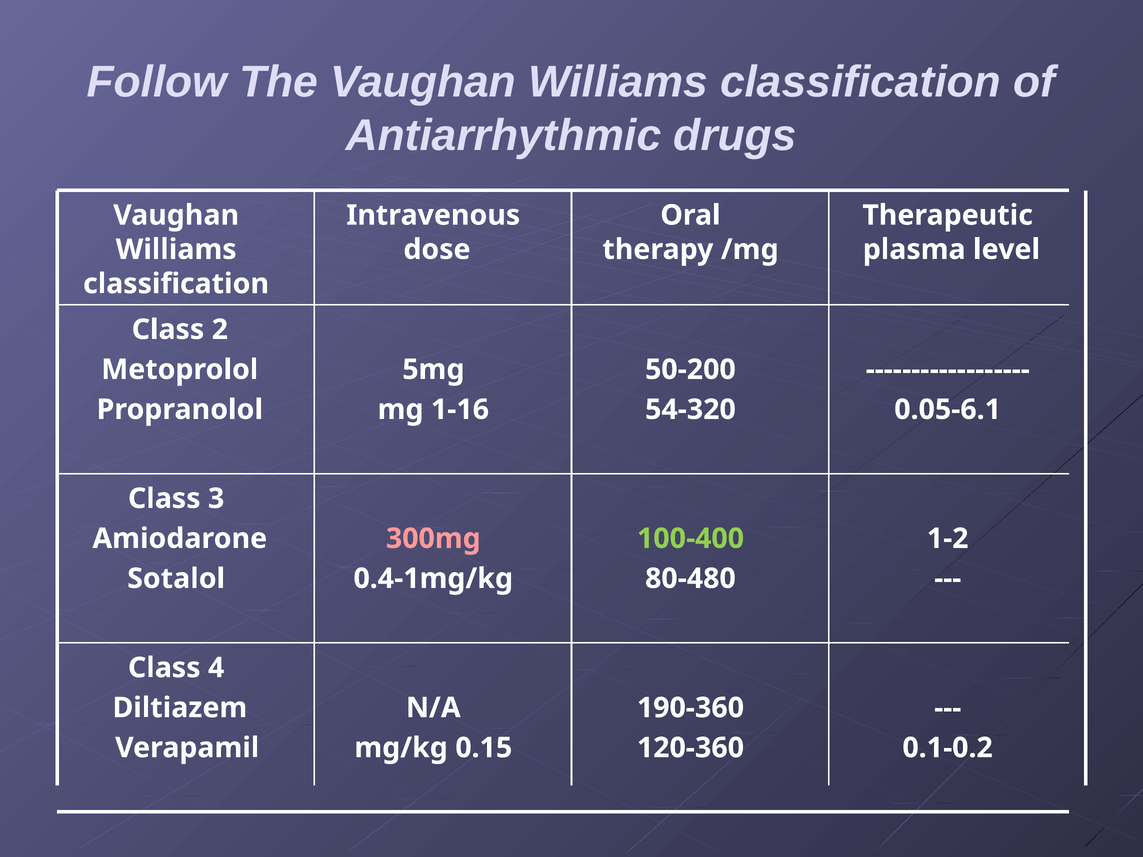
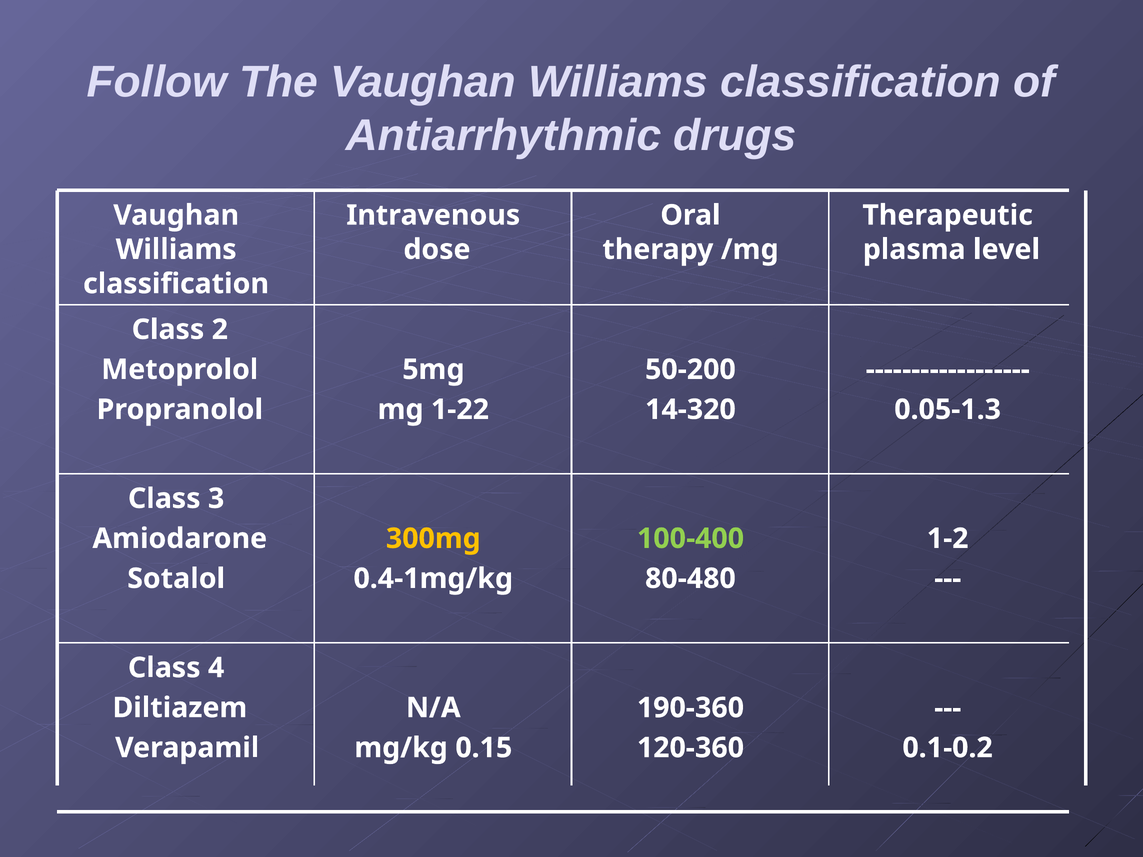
1-16: 1-16 -> 1-22
54-320: 54-320 -> 14-320
0.05-6.1: 0.05-6.1 -> 0.05-1.3
300mg colour: pink -> yellow
